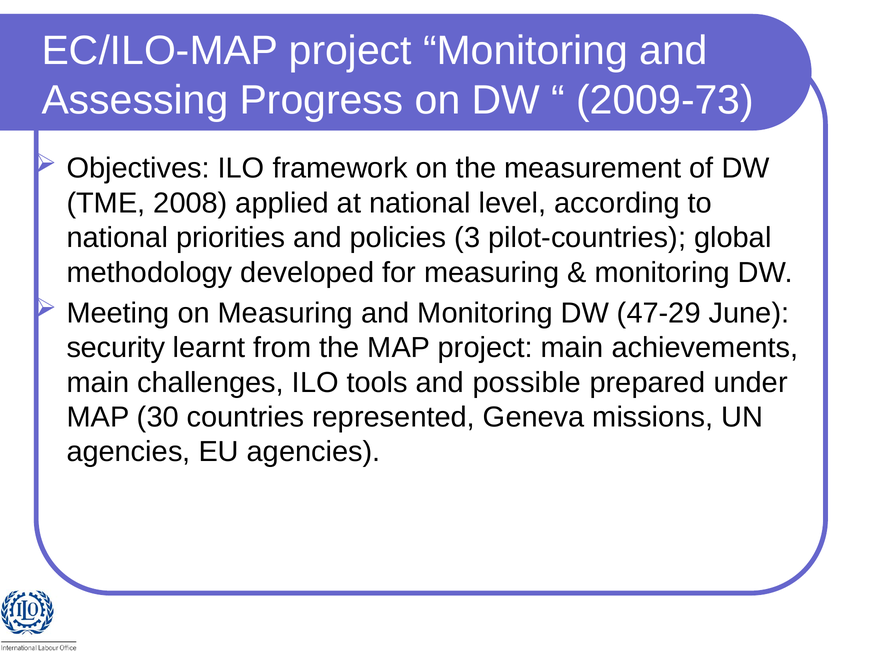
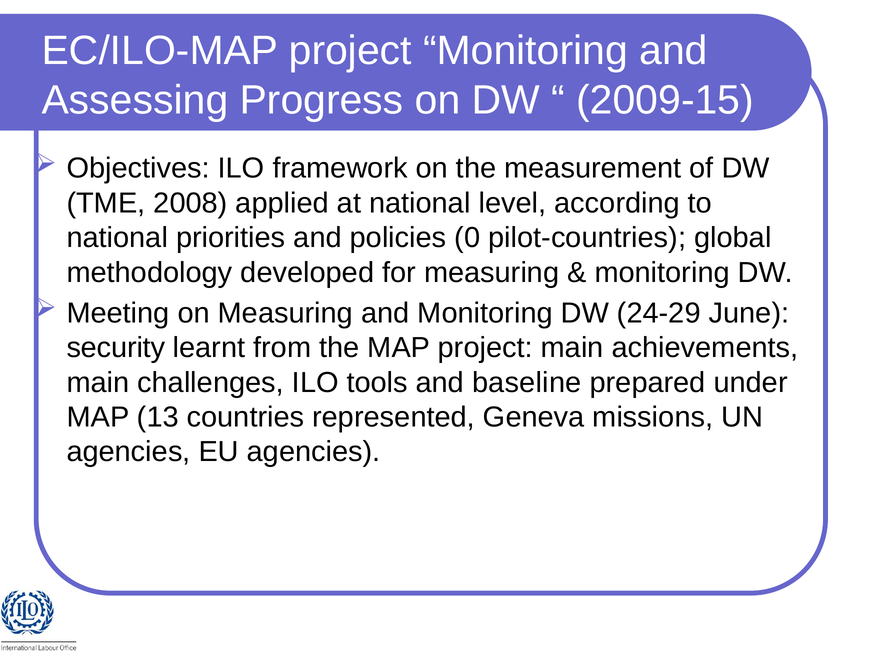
2009-73: 2009-73 -> 2009-15
3: 3 -> 0
47-29: 47-29 -> 24-29
possible: possible -> baseline
30: 30 -> 13
